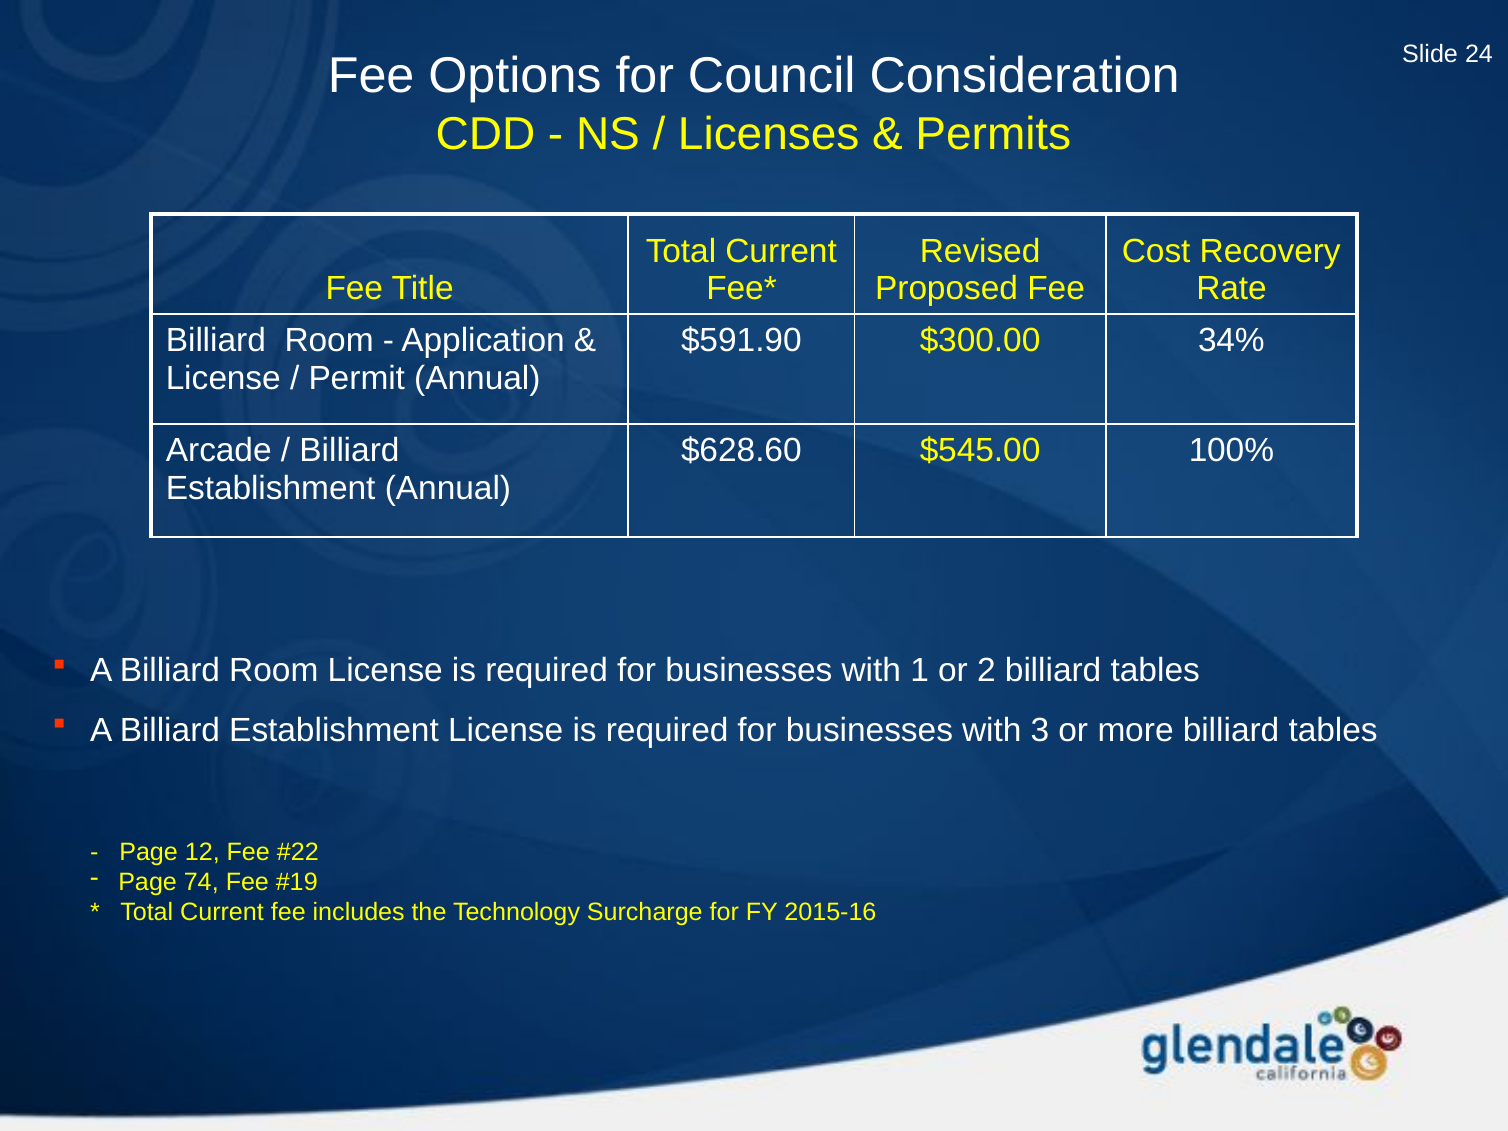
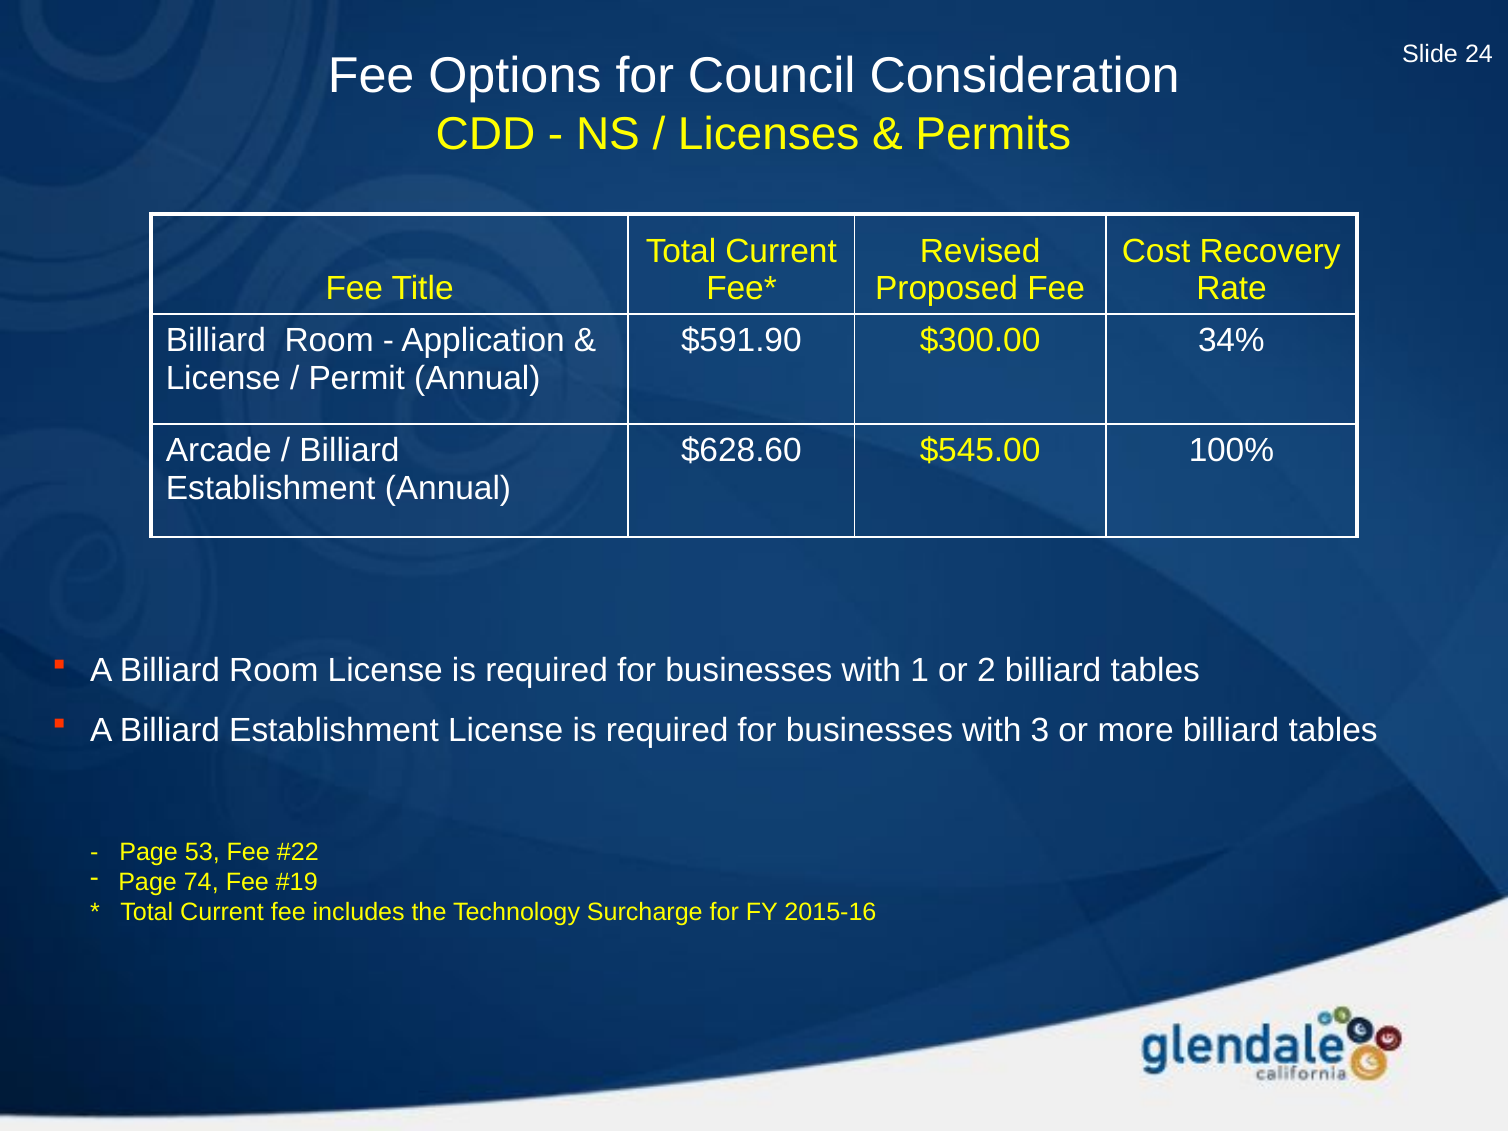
12: 12 -> 53
